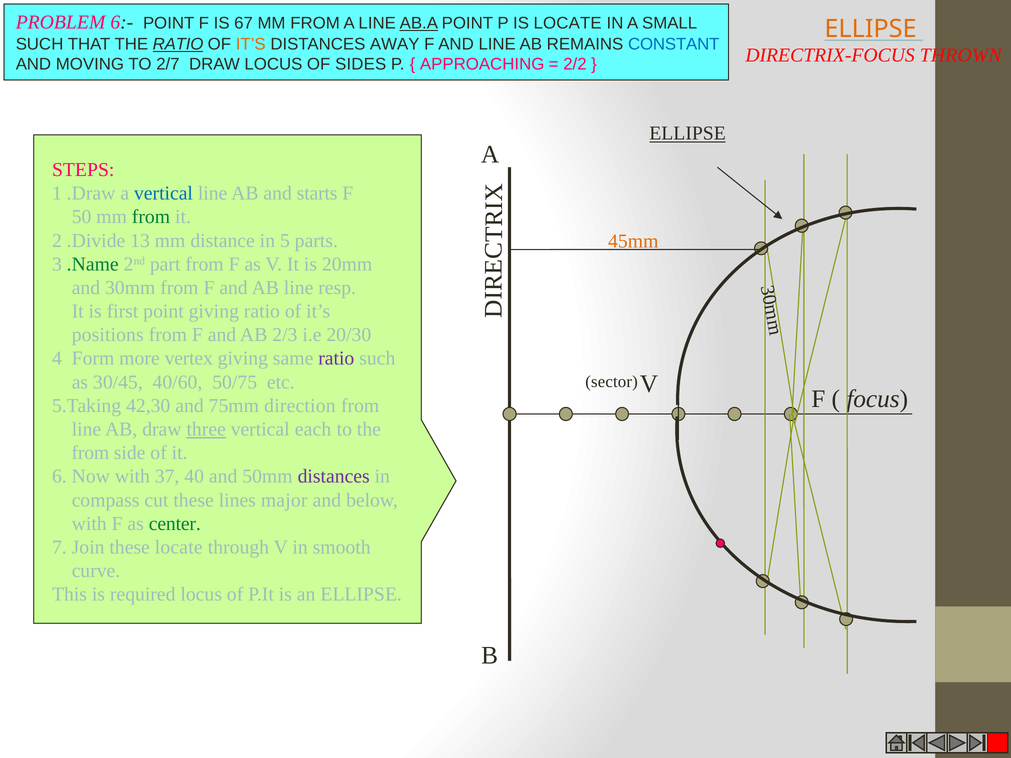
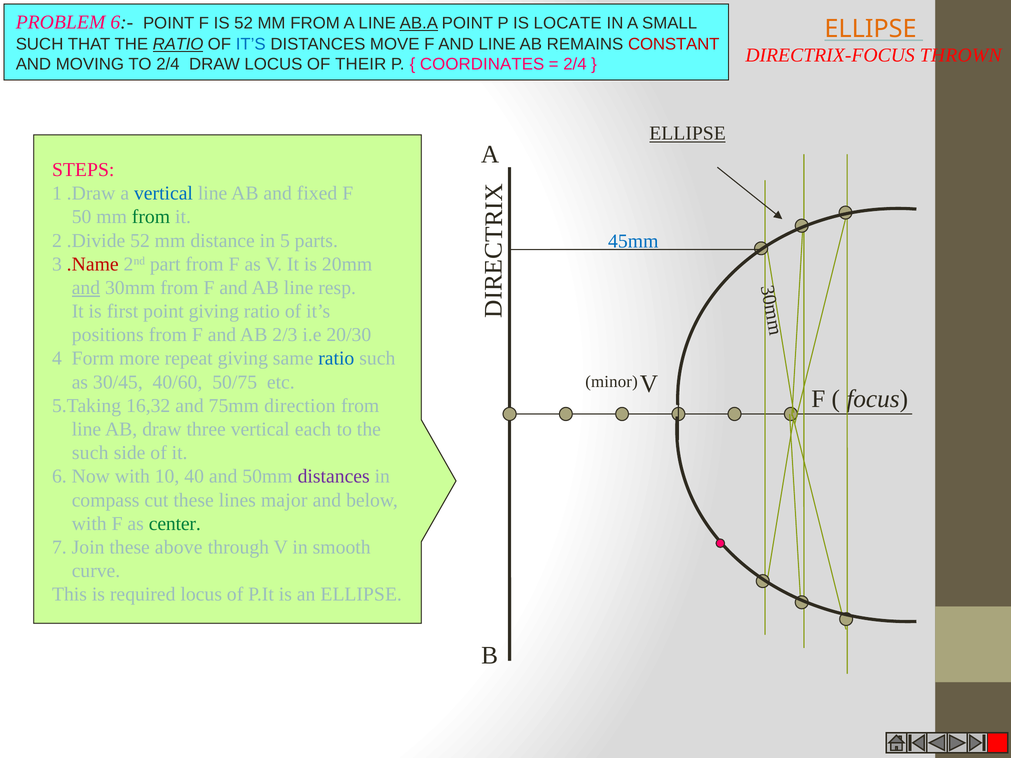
IS 67: 67 -> 52
IT’S at (251, 44) colour: orange -> blue
AWAY: AWAY -> MOVE
CONSTANT colour: blue -> red
TO 2/7: 2/7 -> 2/4
SIDES: SIDES -> THEIR
APPROACHING: APPROACHING -> COORDINATES
2/2 at (575, 64): 2/2 -> 2/4
starts: starts -> fixed
.Divide 13: 13 -> 52
45mm colour: orange -> blue
.Name colour: green -> red
and at (86, 288) underline: none -> present
vertex: vertex -> repeat
ratio at (336, 359) colour: purple -> blue
sector: sector -> minor
42,30: 42,30 -> 16,32
three underline: present -> none
from at (90, 453): from -> such
37: 37 -> 10
these locate: locate -> above
